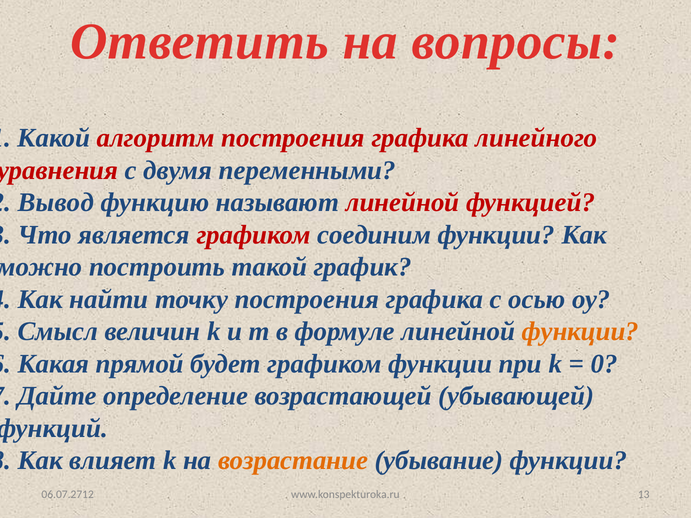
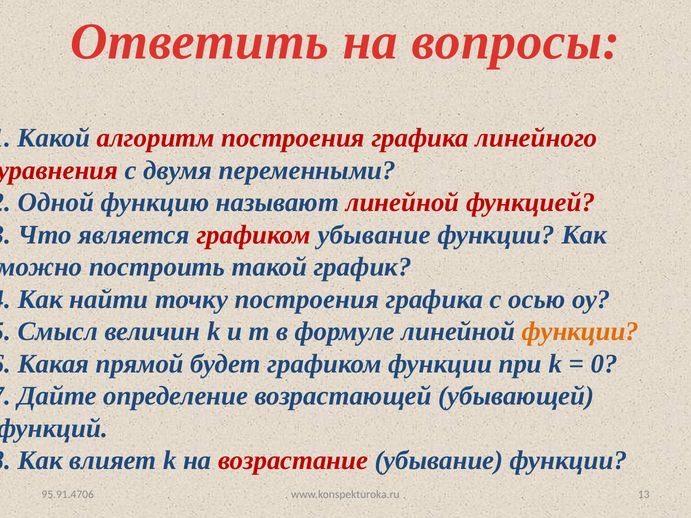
Вывод: Вывод -> Одной
графиком соединим: соединим -> убывание
возрастание colour: orange -> red
06.07.2712: 06.07.2712 -> 95.91.4706
